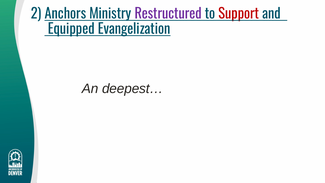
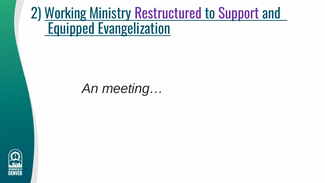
Anchors: Anchors -> Working
Support colour: red -> purple
deepest…: deepest… -> meeting…
